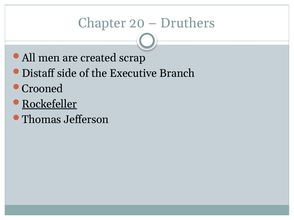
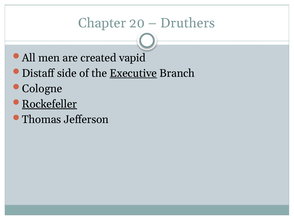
scrap: scrap -> vapid
Executive underline: none -> present
Crooned: Crooned -> Cologne
